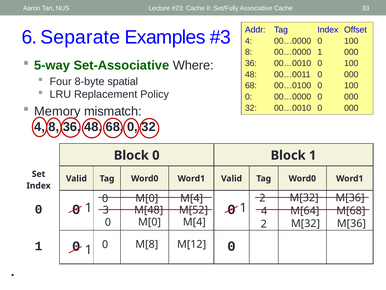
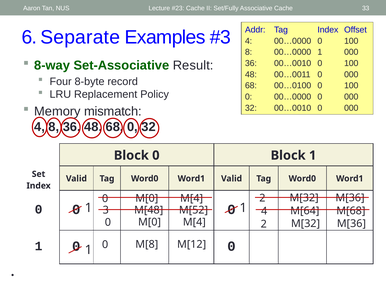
5-way: 5-way -> 8-way
Where: Where -> Result
spatial: spatial -> record
